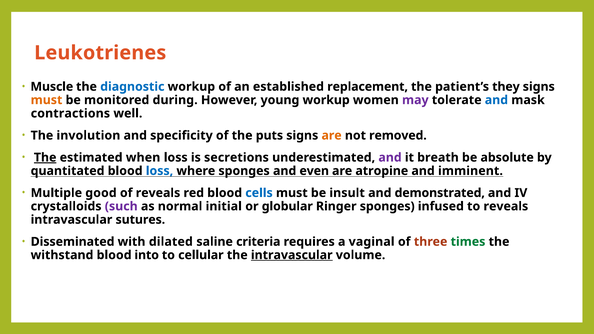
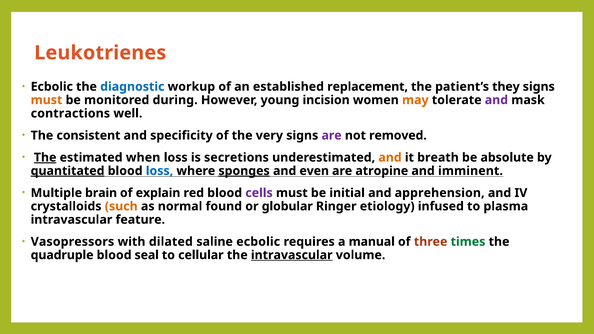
Muscle at (52, 87): Muscle -> Ecbolic
young workup: workup -> incision
may colour: purple -> orange
and at (496, 100) colour: blue -> purple
involution: involution -> consistent
puts: puts -> very
are at (332, 135) colour: orange -> purple
and at (390, 158) colour: purple -> orange
quantitated underline: none -> present
sponges at (244, 171) underline: none -> present
good: good -> brain
of reveals: reveals -> explain
cells colour: blue -> purple
insult: insult -> initial
demonstrated: demonstrated -> apprehension
such colour: purple -> orange
initial: initial -> found
Ringer sponges: sponges -> etiology
to reveals: reveals -> plasma
sutures: sutures -> feature
Disseminated: Disseminated -> Vasopressors
saline criteria: criteria -> ecbolic
vaginal: vaginal -> manual
withstand: withstand -> quadruple
into: into -> seal
